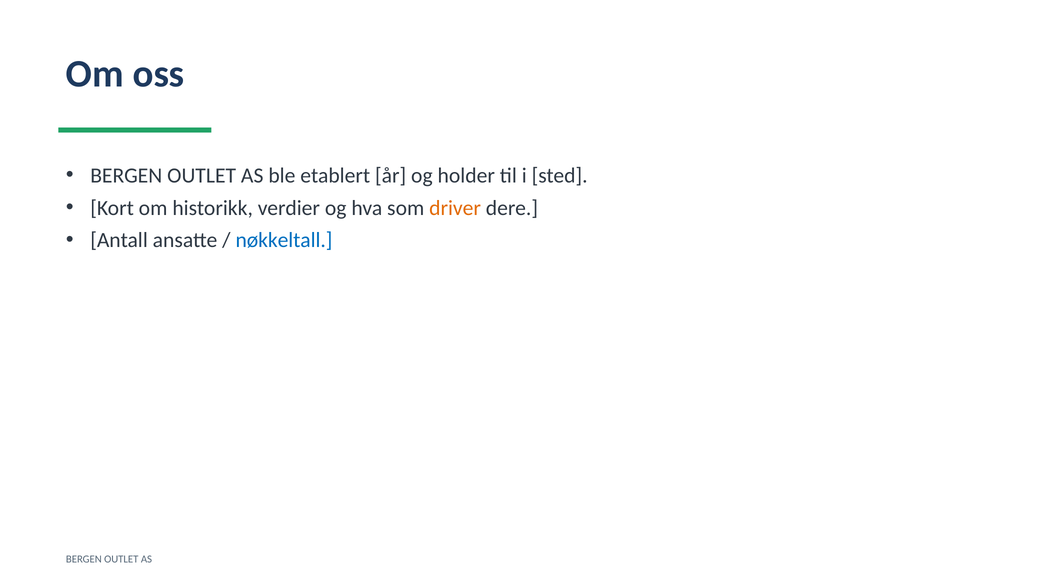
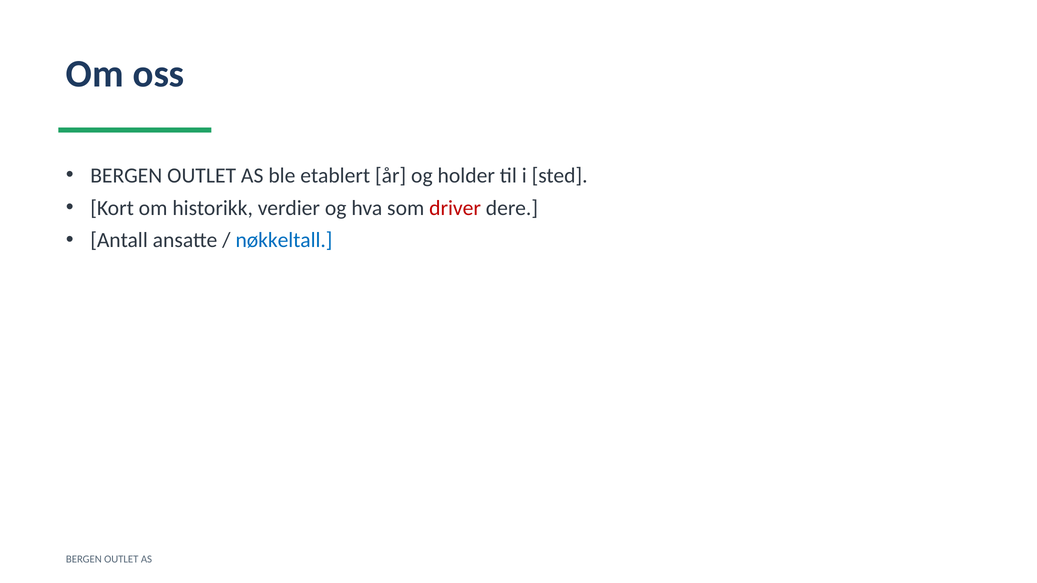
driver colour: orange -> red
